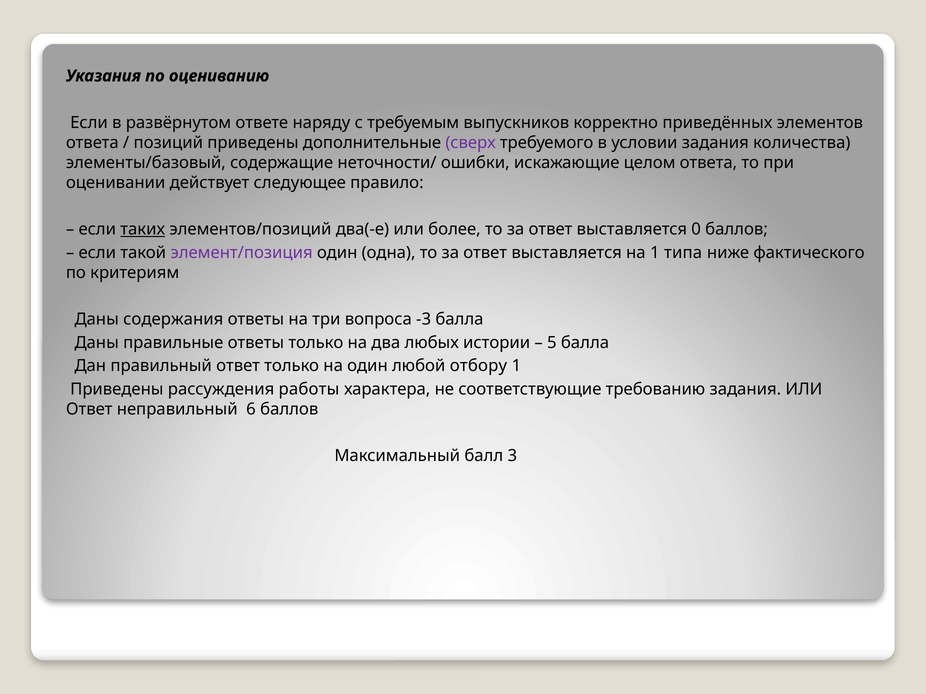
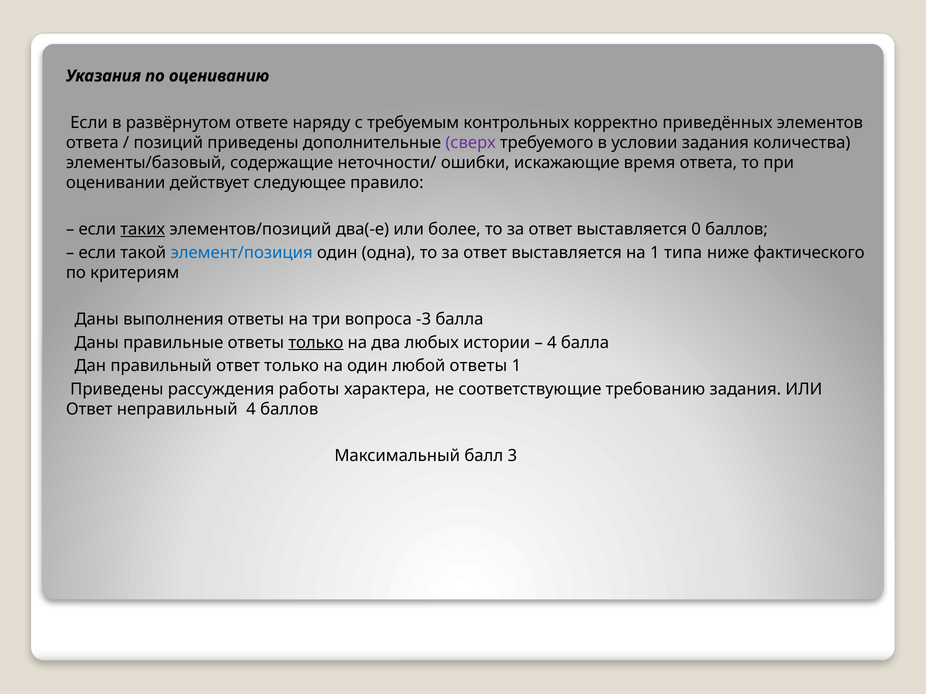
выпускников: выпускников -> контрольных
целом: целом -> время
элемент/позиция colour: purple -> blue
содержания: содержания -> выполнения
только at (316, 343) underline: none -> present
5 at (552, 343): 5 -> 4
любой отбору: отбору -> ответы
неправильный 6: 6 -> 4
